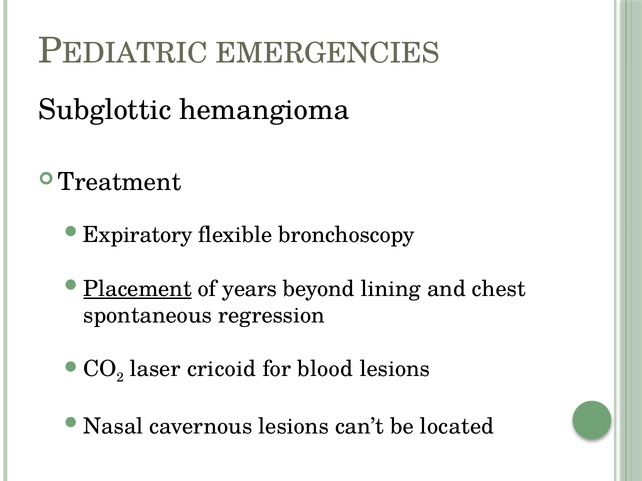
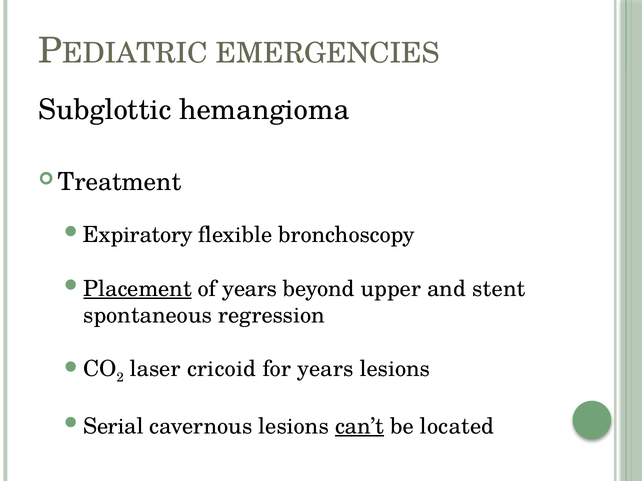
lining: lining -> upper
chest: chest -> stent
for blood: blood -> years
Nasal: Nasal -> Serial
can’t underline: none -> present
